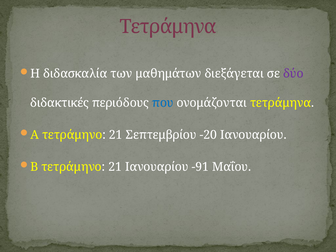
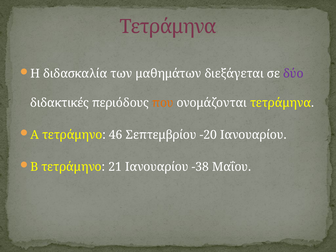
που colour: blue -> orange
Α τετράμηνο 21: 21 -> 46
-91: -91 -> -38
